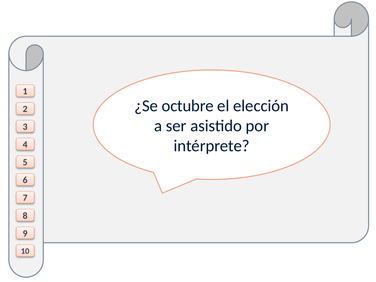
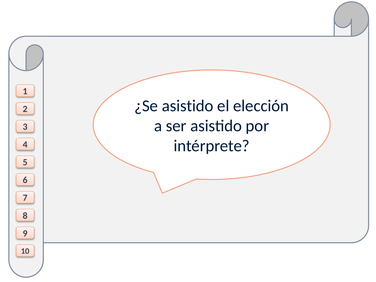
¿Se octubre: octubre -> asistido
